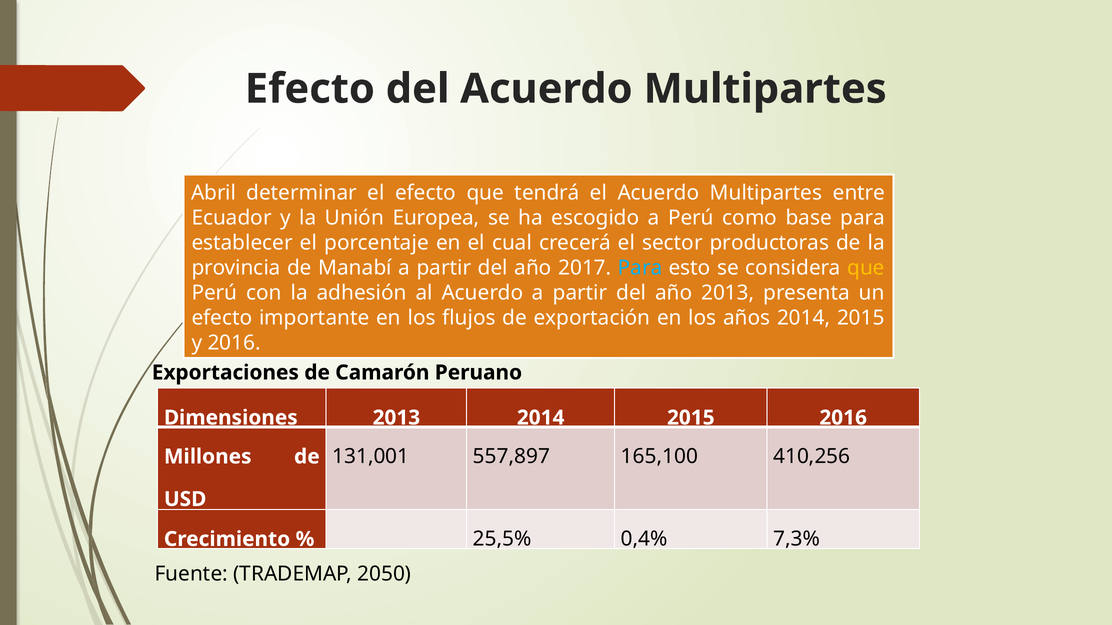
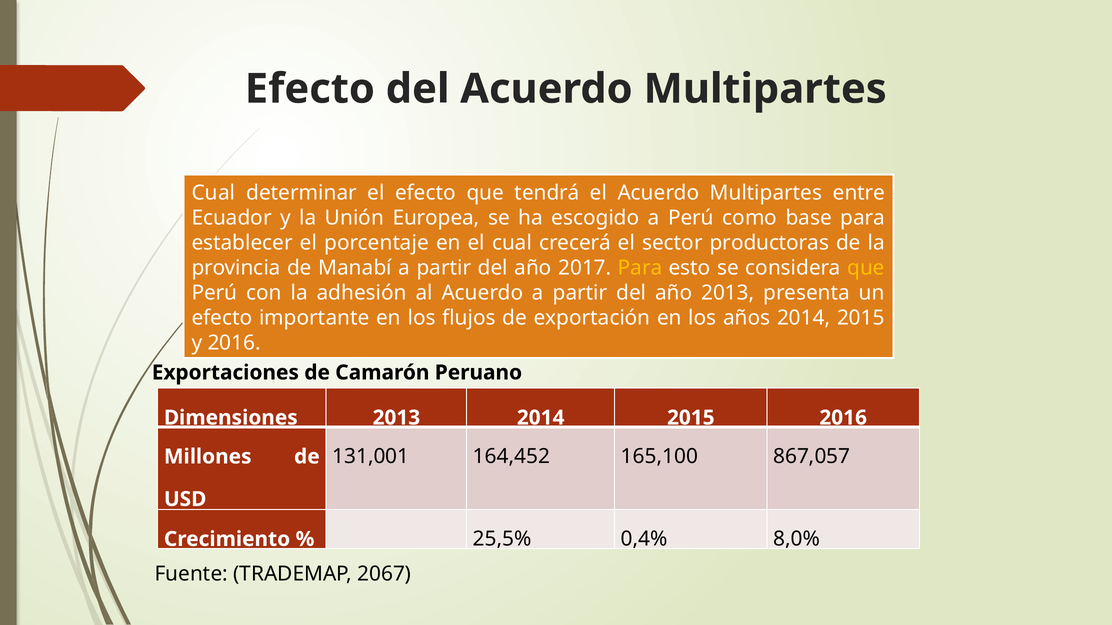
Abril at (214, 193): Abril -> Cual
Para at (640, 268) colour: light blue -> yellow
557,897: 557,897 -> 164,452
410,256: 410,256 -> 867,057
7,3%: 7,3% -> 8,0%
2050: 2050 -> 2067
